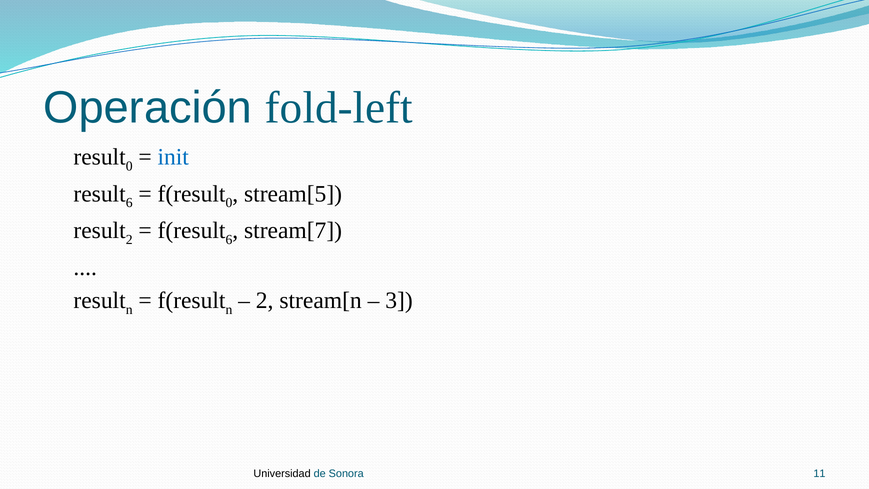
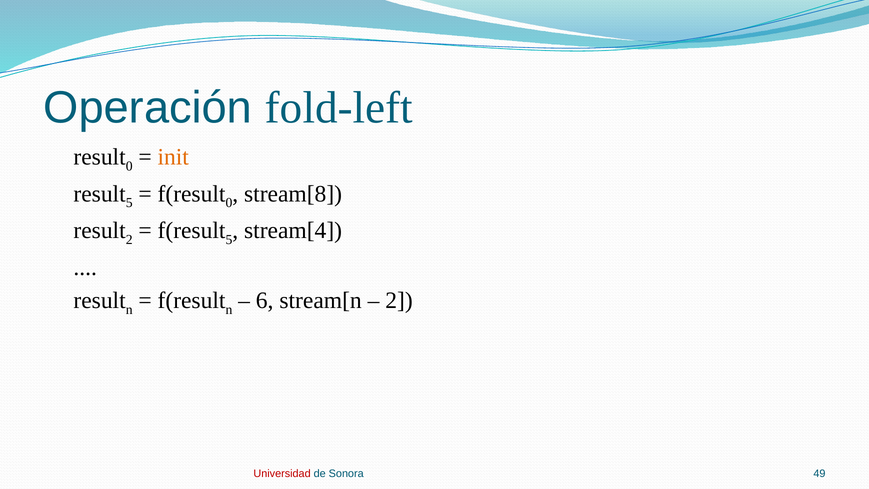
init colour: blue -> orange
6 at (129, 203): 6 -> 5
stream[5: stream[5 -> stream[8
6 at (229, 240): 6 -> 5
stream[7: stream[7 -> stream[4
2 at (265, 300): 2 -> 6
3 at (399, 300): 3 -> 2
Universidad colour: black -> red
11: 11 -> 49
